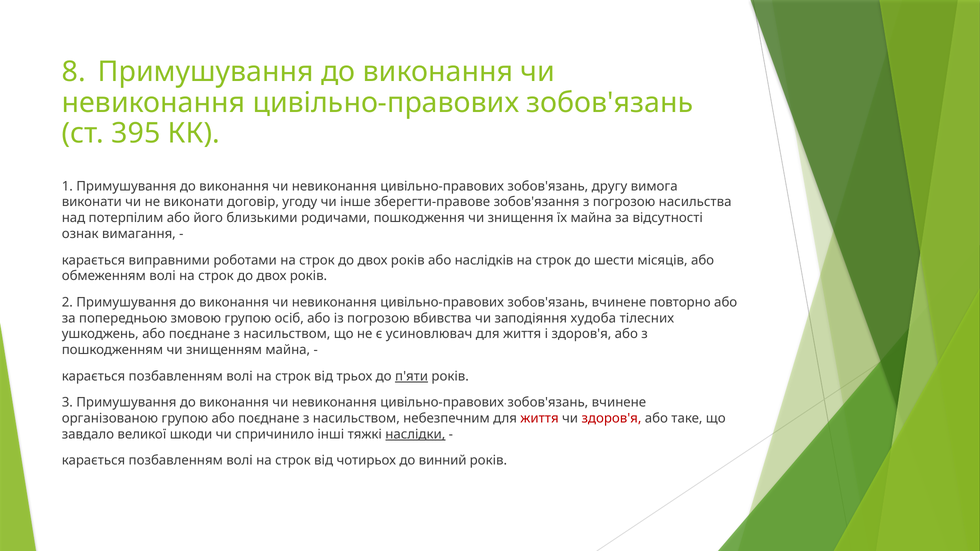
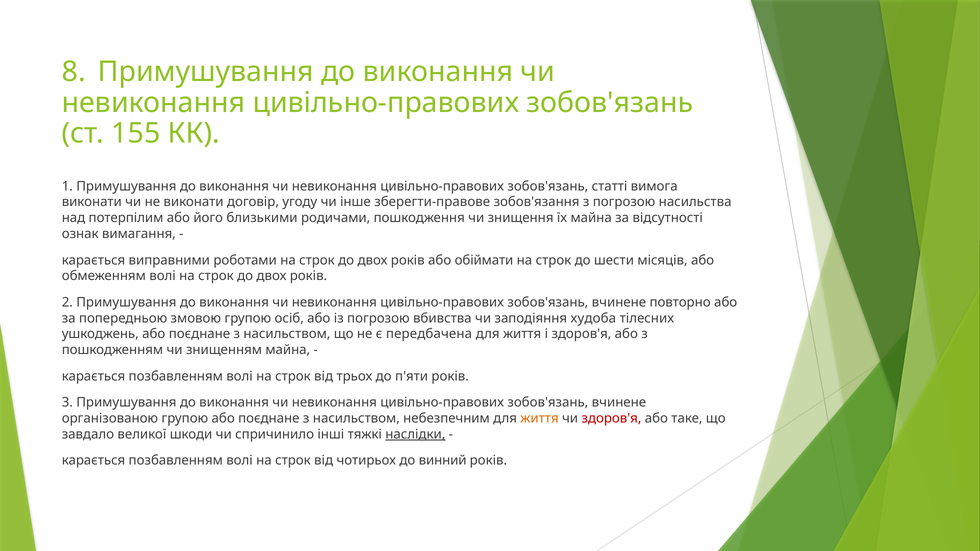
395: 395 -> 155
другу: другу -> статті
наслідків: наслідків -> обіймати
усиновлювач: усиновлювач -> передбачена
п'яти underline: present -> none
життя at (540, 418) colour: red -> orange
